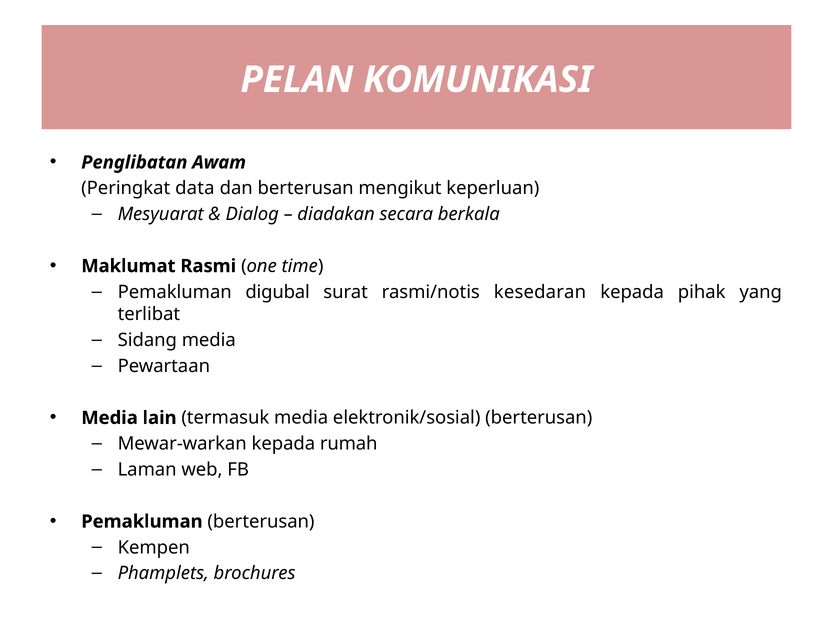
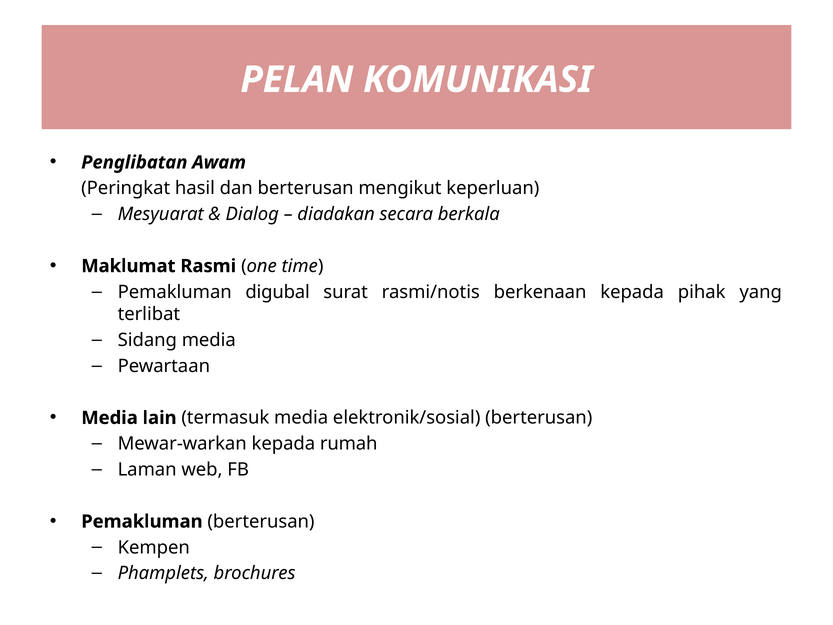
data: data -> hasil
kesedaran: kesedaran -> berkenaan
